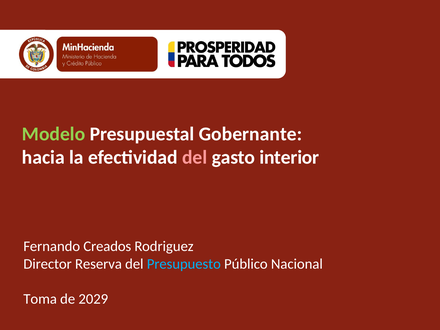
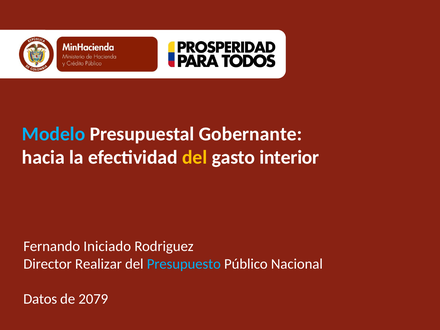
Modelo colour: light green -> light blue
del at (195, 157) colour: pink -> yellow
Creados: Creados -> Iniciado
Reserva: Reserva -> Realizar
Toma: Toma -> Datos
2029: 2029 -> 2079
